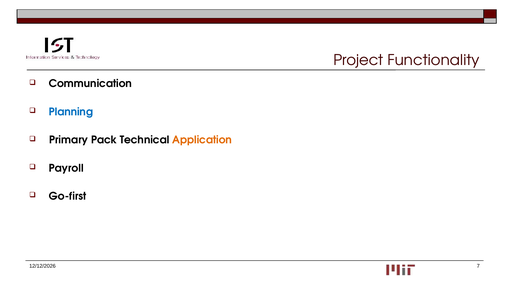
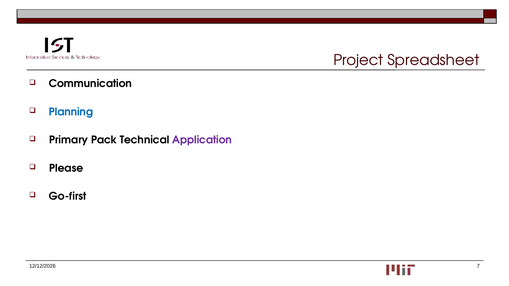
Functionality: Functionality -> Spreadsheet
Application colour: orange -> purple
Payroll: Payroll -> Please
